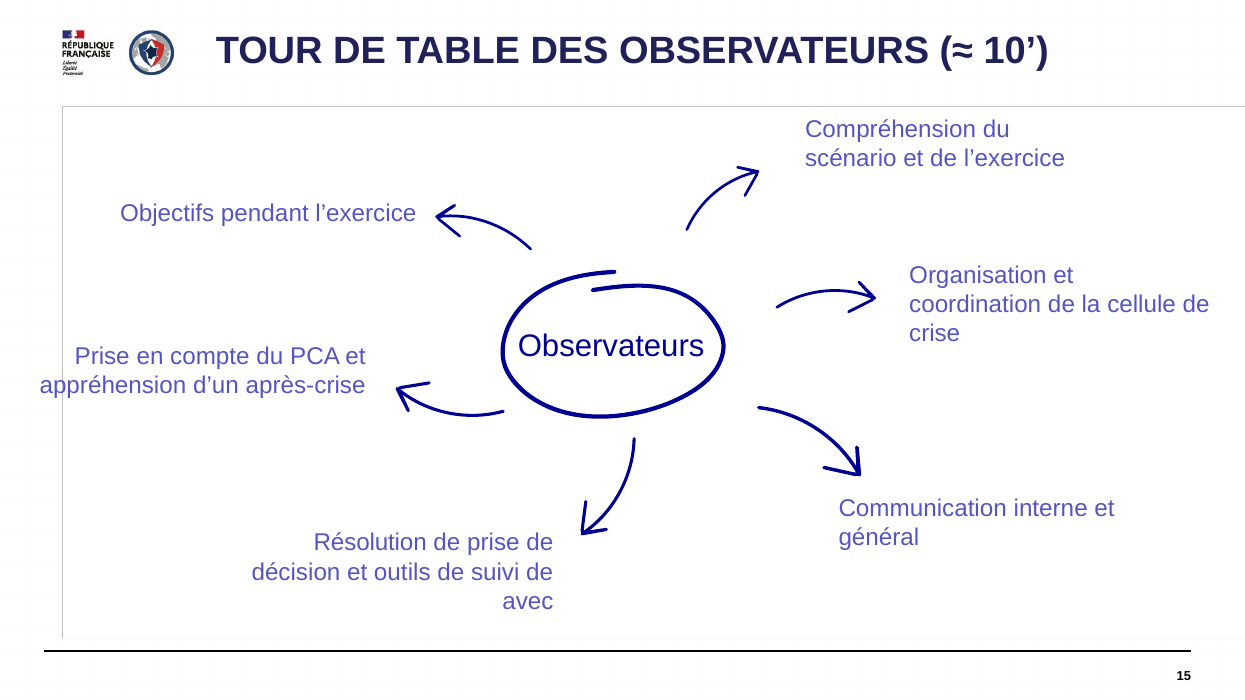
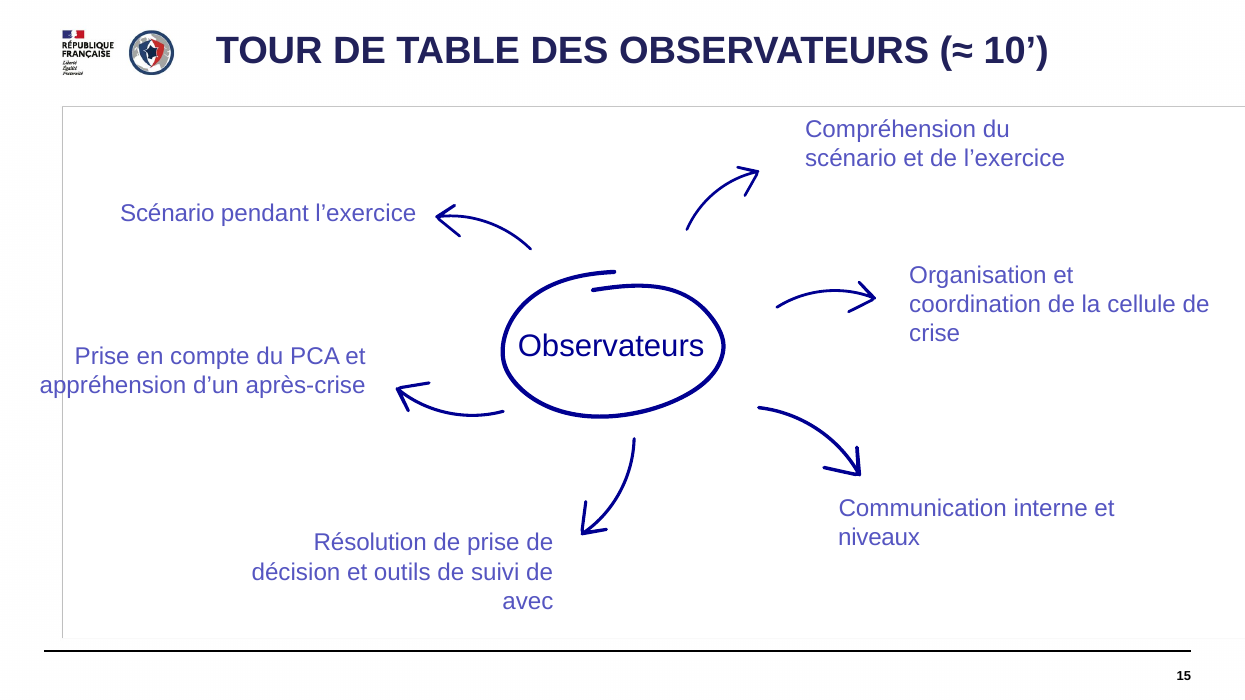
Objectifs at (167, 213): Objectifs -> Scénario
général: général -> niveaux
